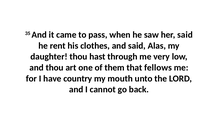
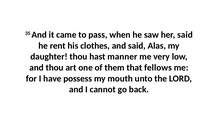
through: through -> manner
country: country -> possess
